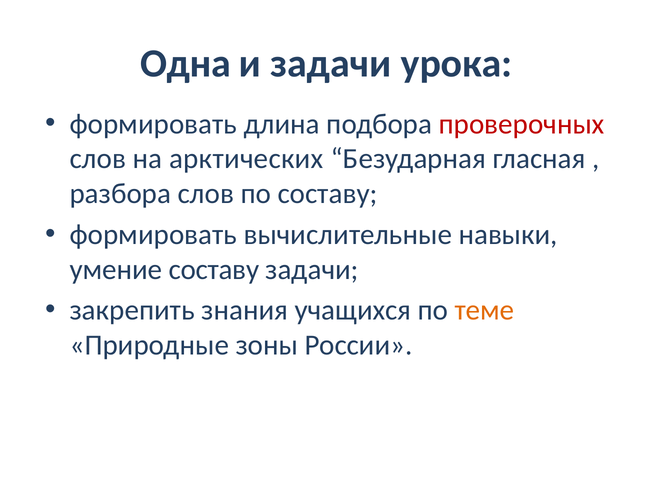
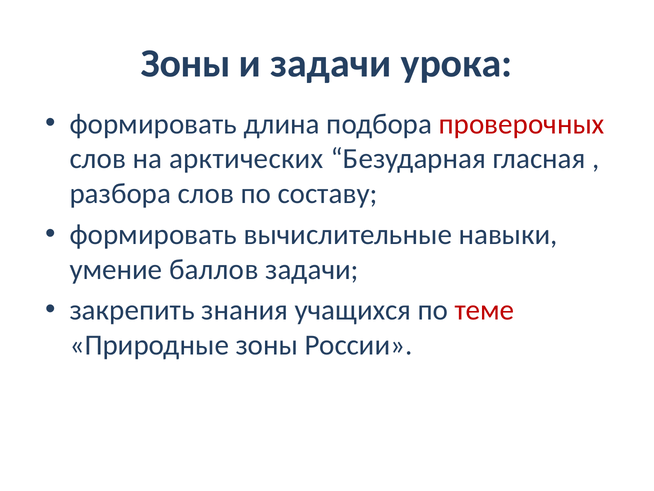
Одна at (186, 63): Одна -> Зоны
умение составу: составу -> баллов
теме colour: orange -> red
